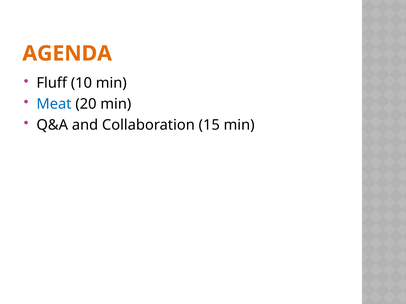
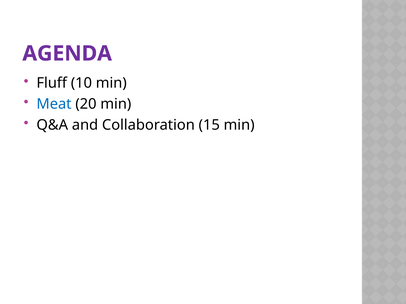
AGENDA colour: orange -> purple
